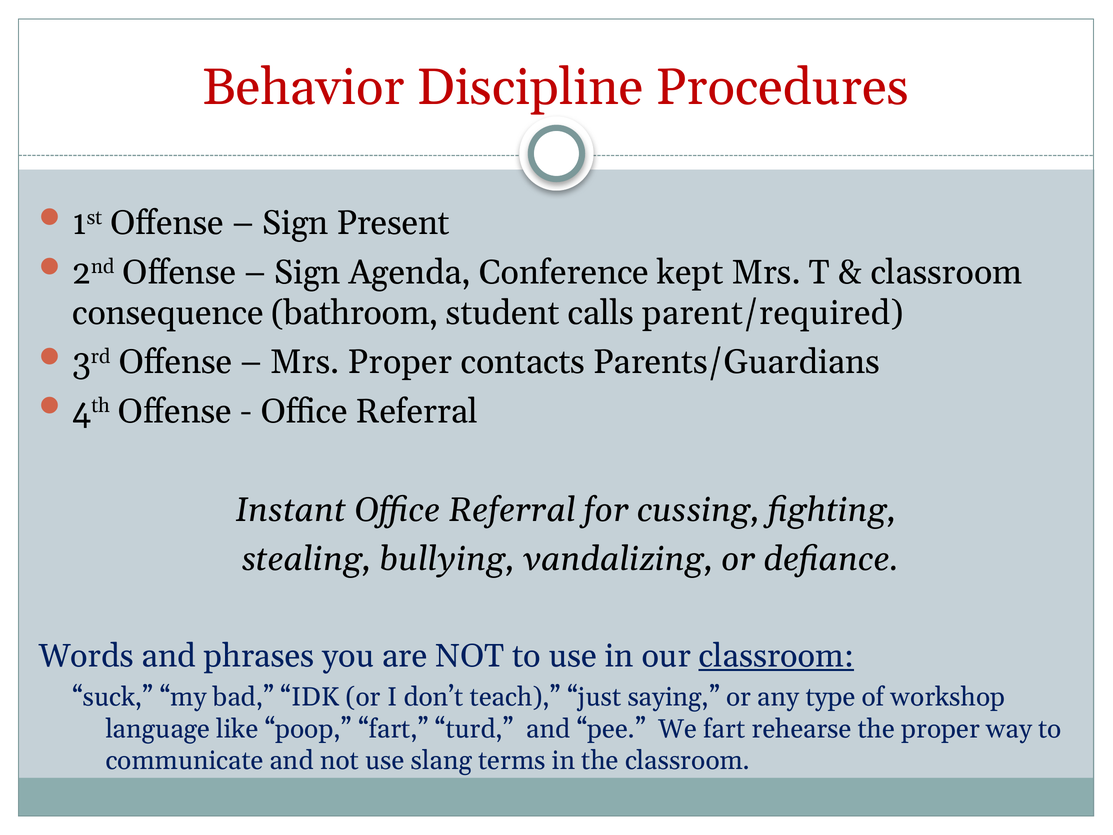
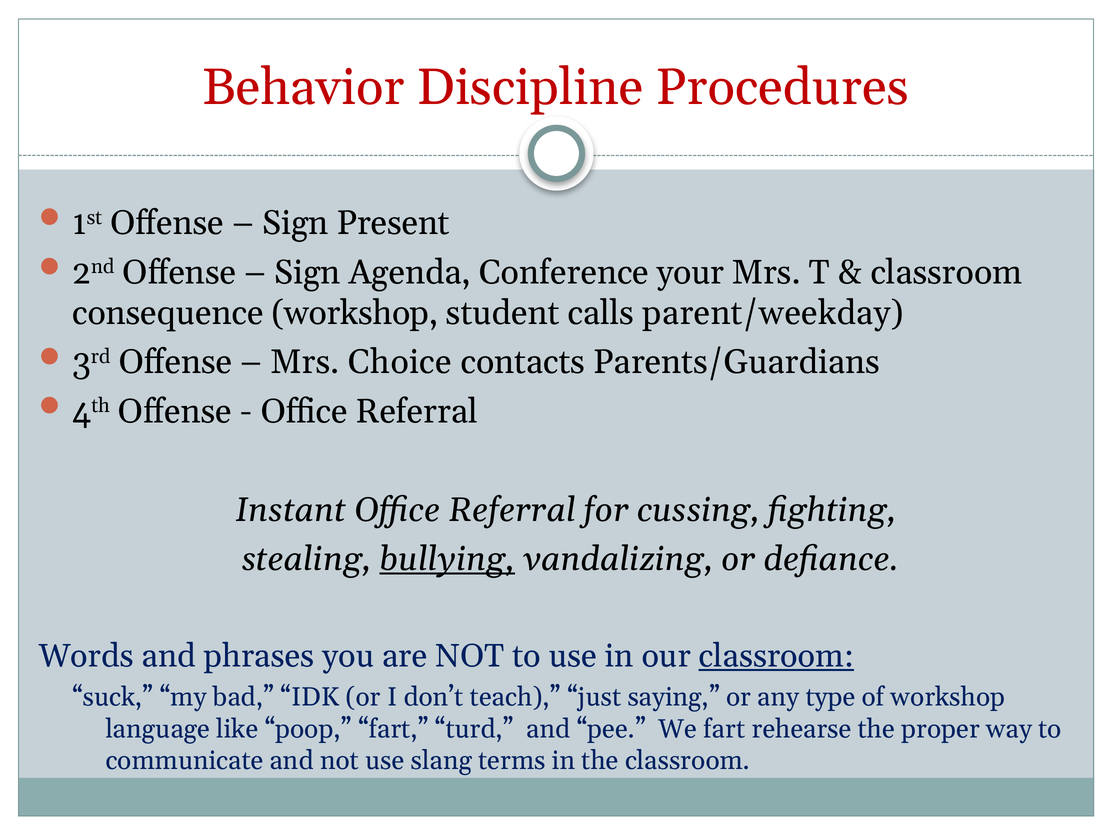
kept: kept -> your
consequence bathroom: bathroom -> workshop
parent/required: parent/required -> parent/weekday
Mrs Proper: Proper -> Choice
bullying underline: none -> present
